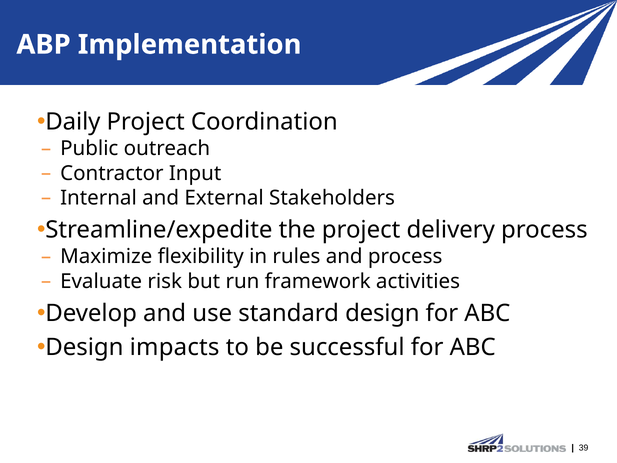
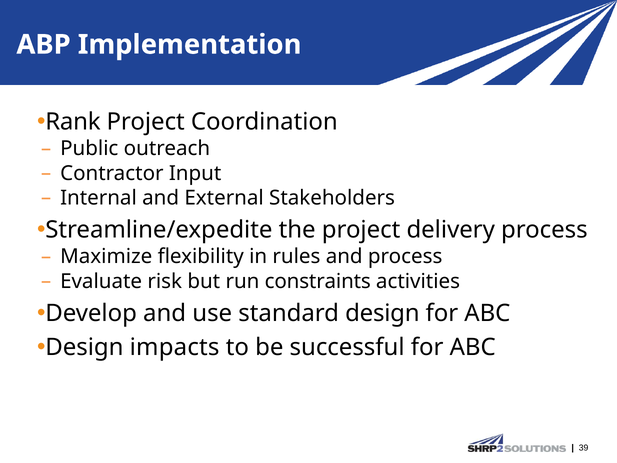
Daily: Daily -> Rank
framework: framework -> constraints
